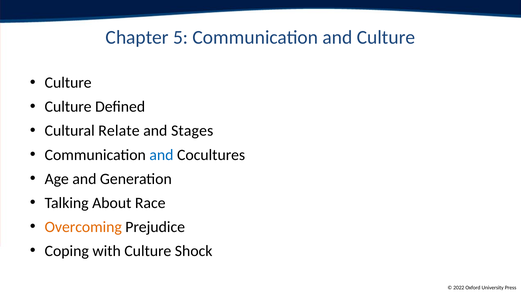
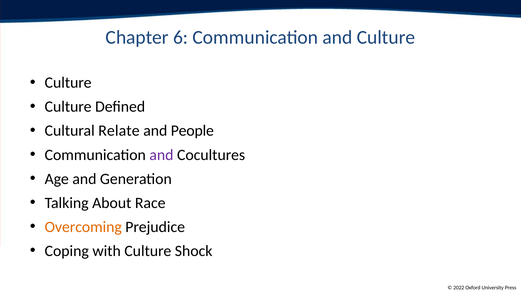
5: 5 -> 6
Stages: Stages -> People
and at (161, 155) colour: blue -> purple
